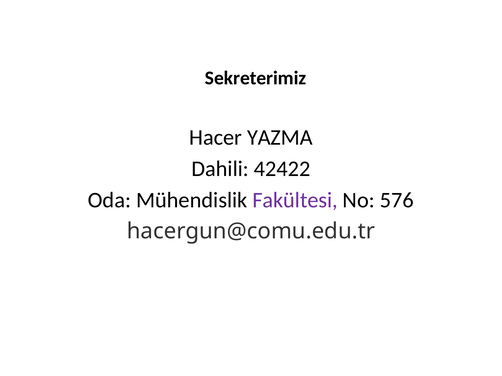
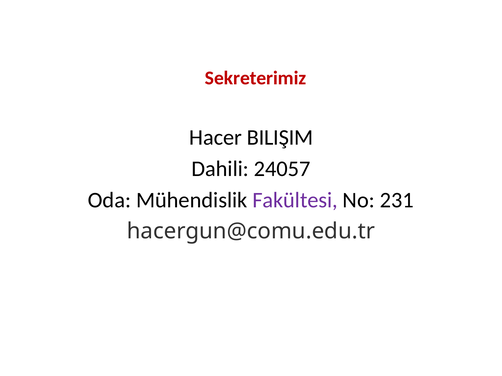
Sekreterimiz colour: black -> red
YAZMA: YAZMA -> BILIŞIM
42422: 42422 -> 24057
576: 576 -> 231
